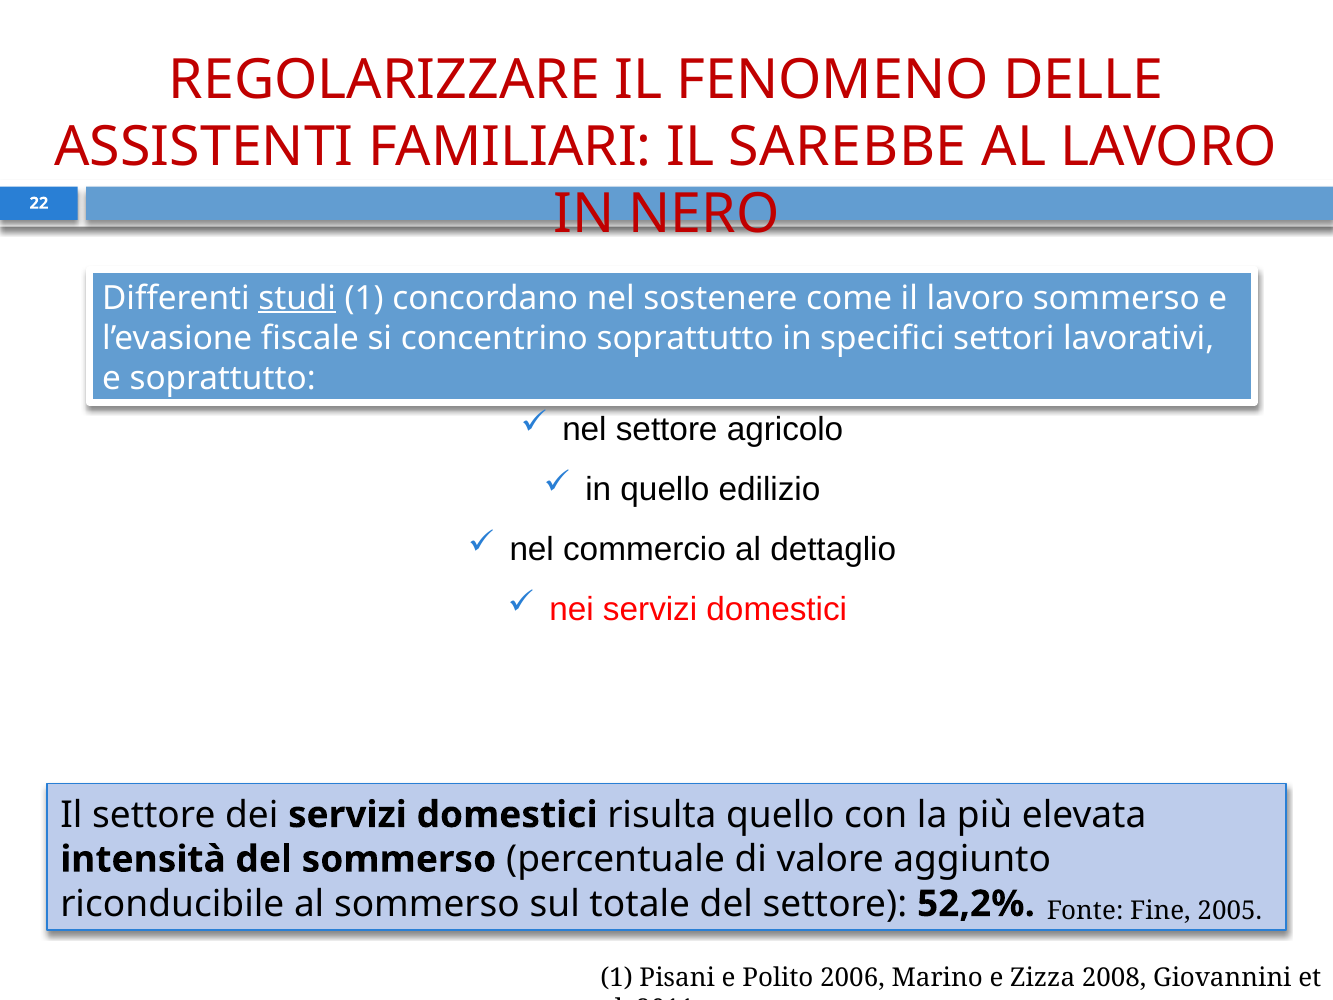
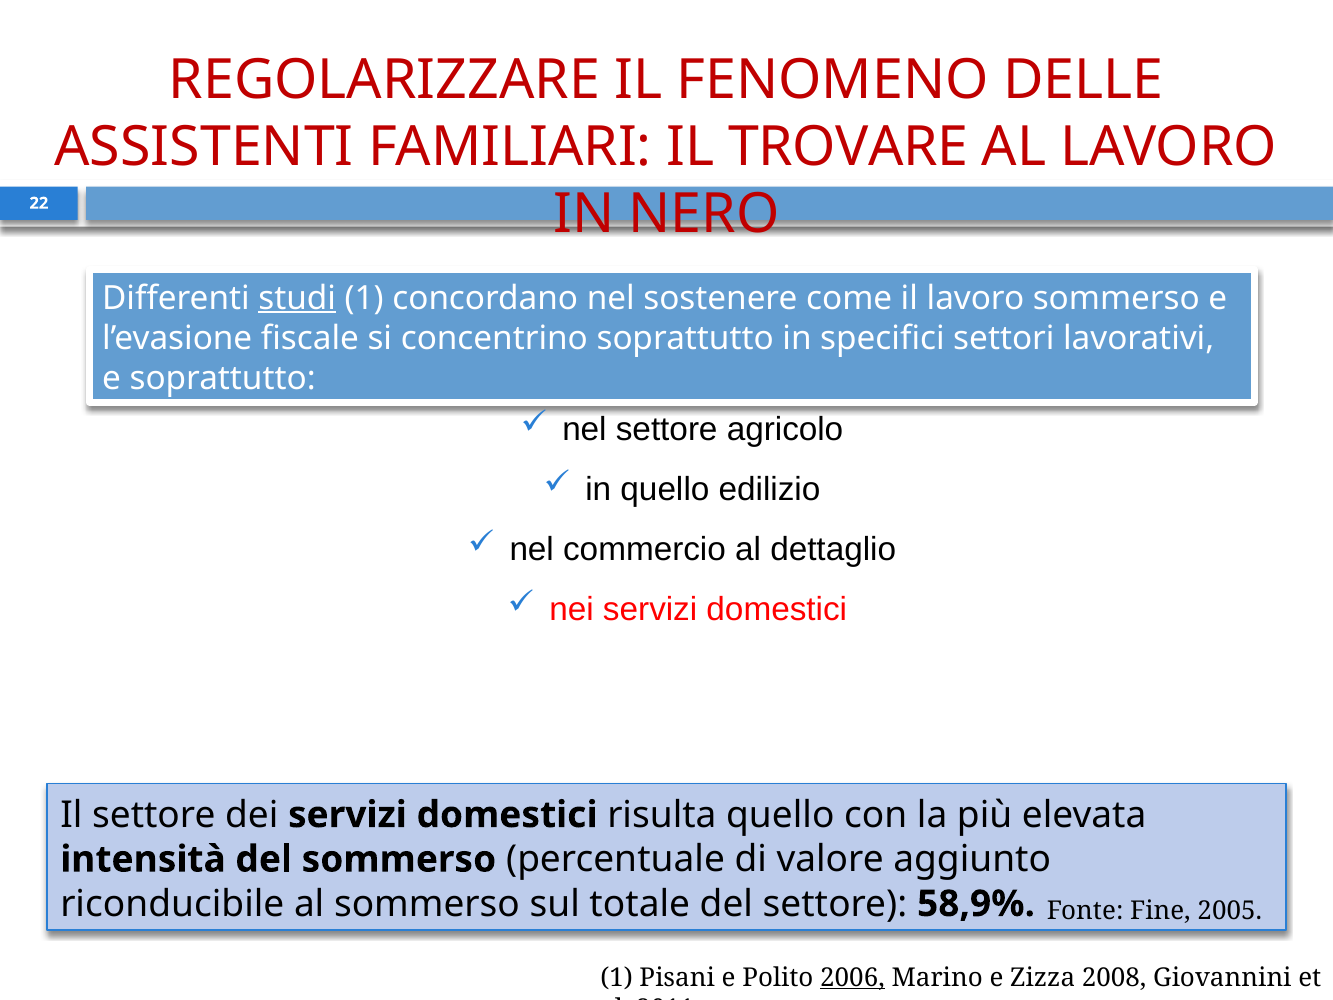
SAREBBE: SAREBBE -> TROVARE
52,2%: 52,2% -> 58,9%
2006 underline: none -> present
